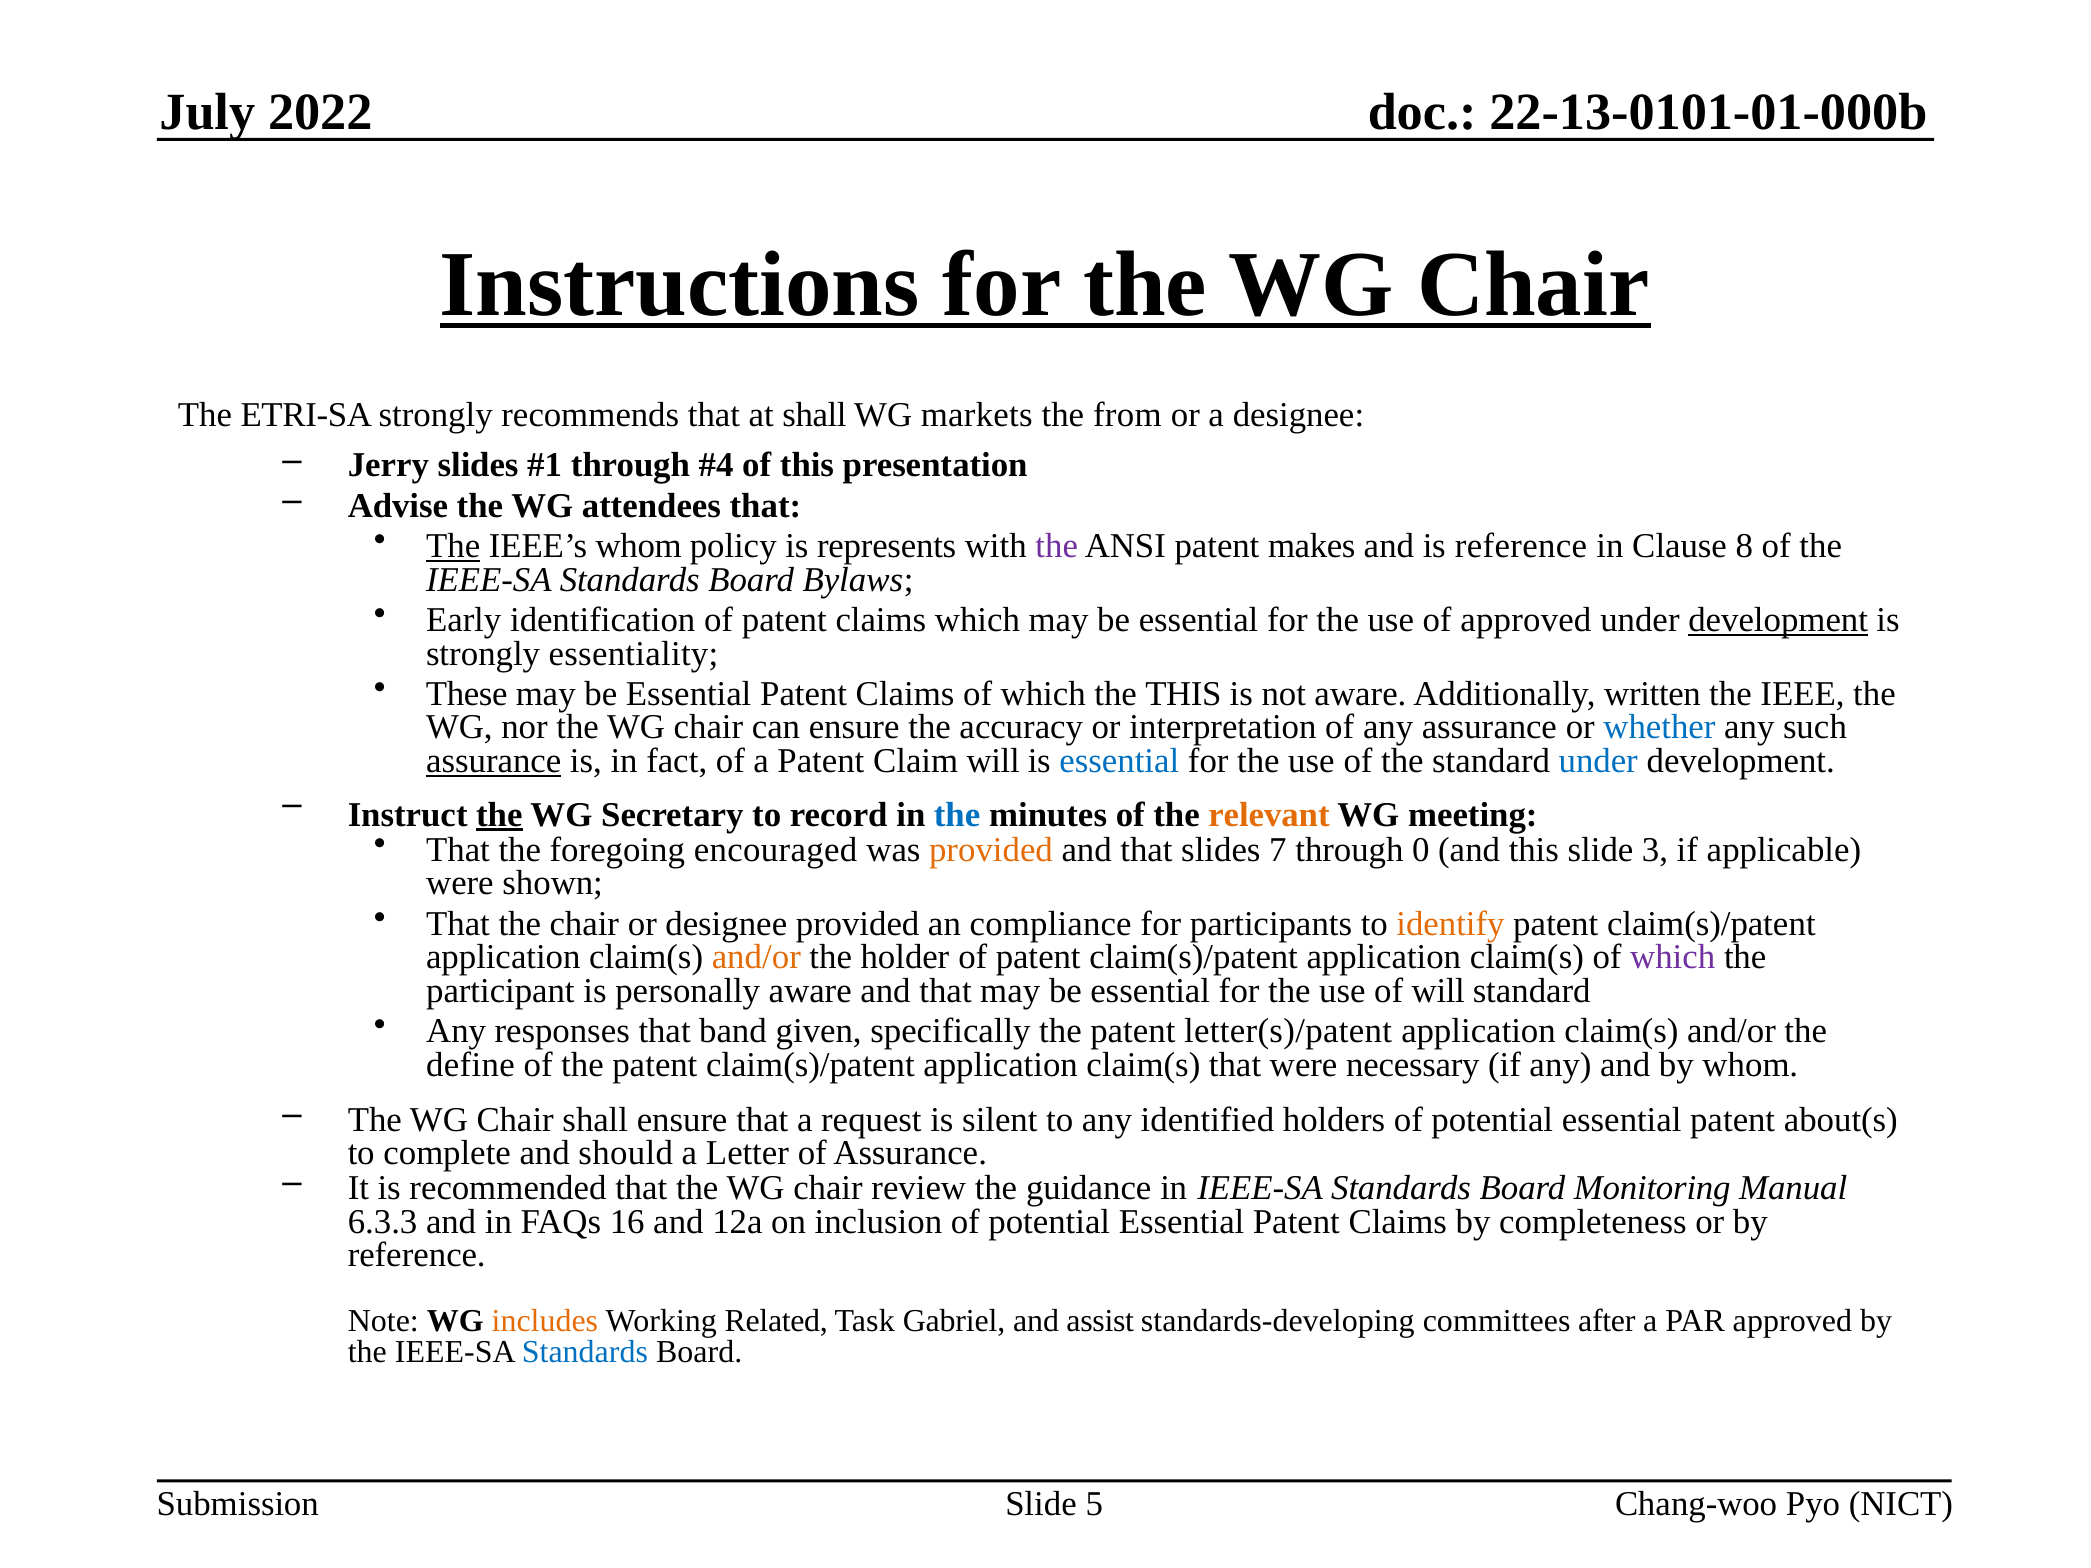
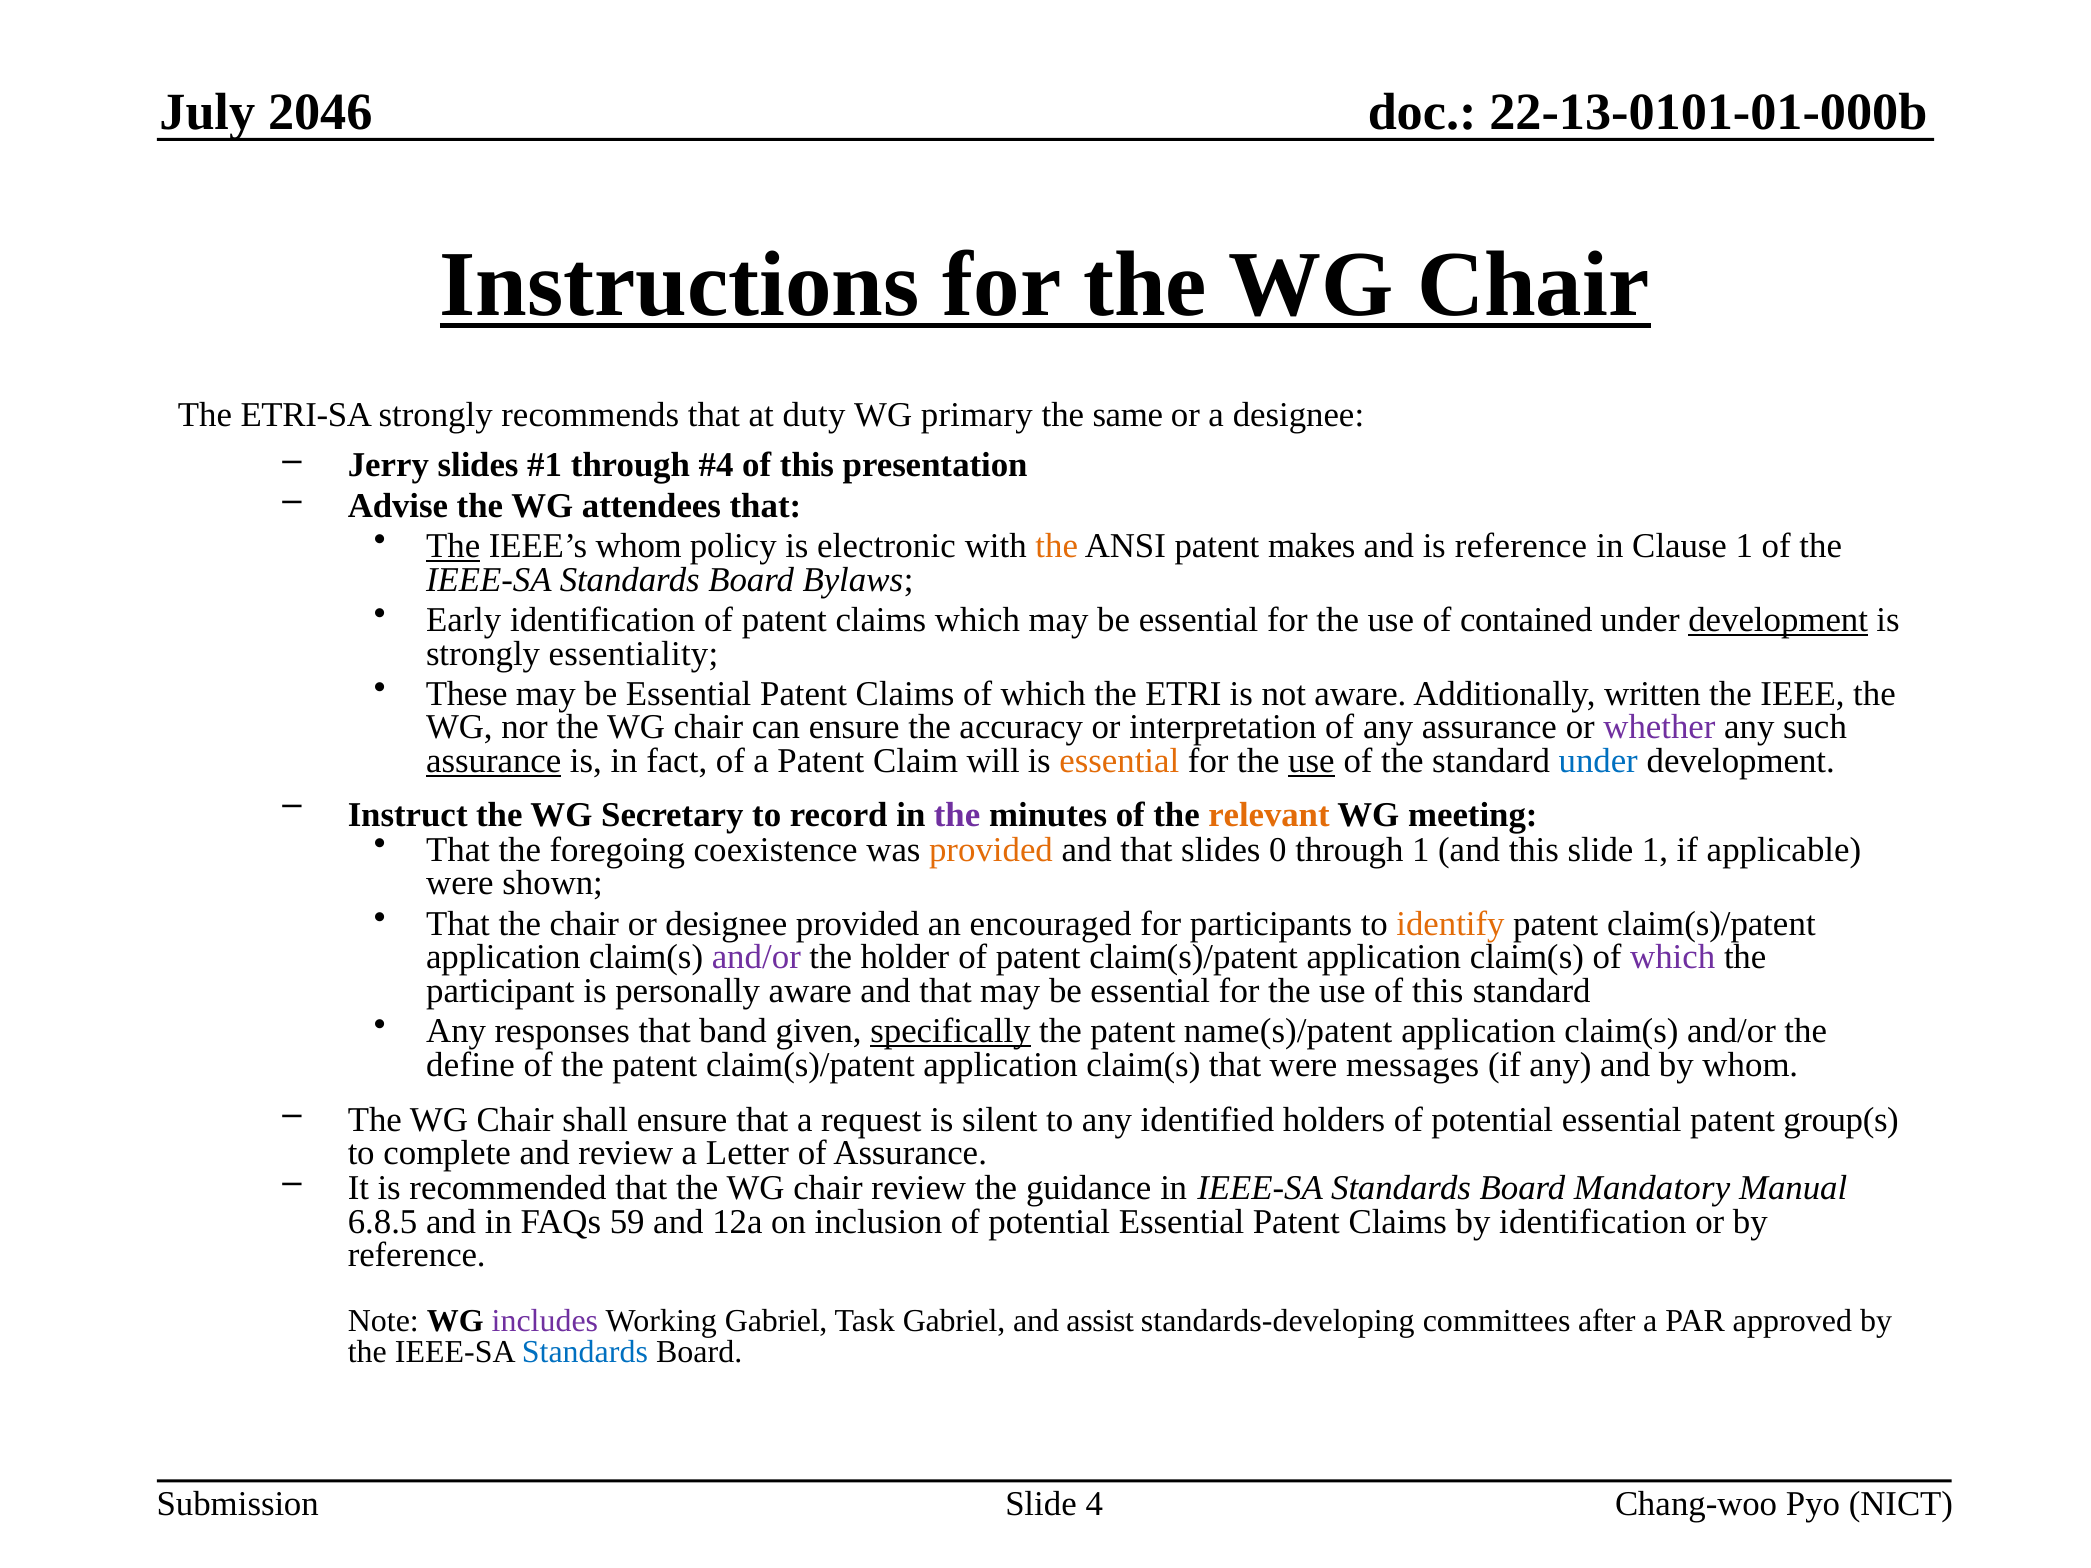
2022: 2022 -> 2046
at shall: shall -> duty
markets: markets -> primary
from: from -> same
represents: represents -> electronic
the at (1057, 546) colour: purple -> orange
Clause 8: 8 -> 1
of approved: approved -> contained
the THIS: THIS -> ETRI
whether colour: blue -> purple
essential at (1119, 761) colour: blue -> orange
use at (1311, 761) underline: none -> present
the at (499, 815) underline: present -> none
the at (957, 815) colour: blue -> purple
encouraged: encouraged -> coexistence
7: 7 -> 0
through 0: 0 -> 1
slide 3: 3 -> 1
compliance: compliance -> encouraged
and/or at (756, 957) colour: orange -> purple
use of will: will -> this
specifically underline: none -> present
letter(s)/patent: letter(s)/patent -> name(s)/patent
necessary: necessary -> messages
about(s: about(s -> group(s
and should: should -> review
Monitoring: Monitoring -> Mandatory
6.3.3: 6.3.3 -> 6.8.5
16: 16 -> 59
by completeness: completeness -> identification
includes colour: orange -> purple
Working Related: Related -> Gabriel
5: 5 -> 4
